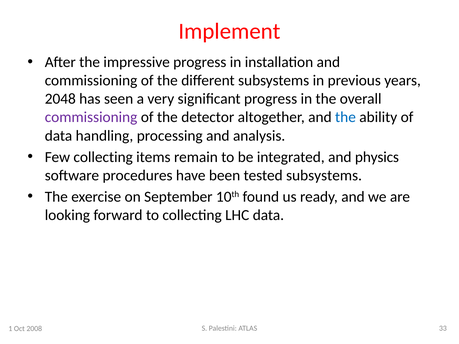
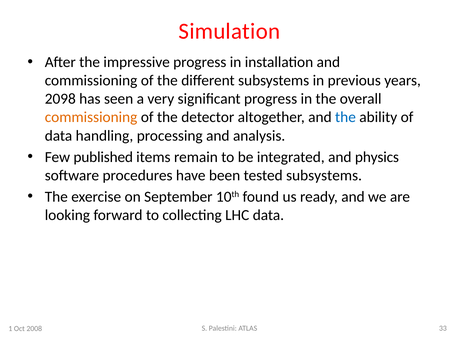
Implement: Implement -> Simulation
2048: 2048 -> 2098
commissioning at (91, 117) colour: purple -> orange
Few collecting: collecting -> published
